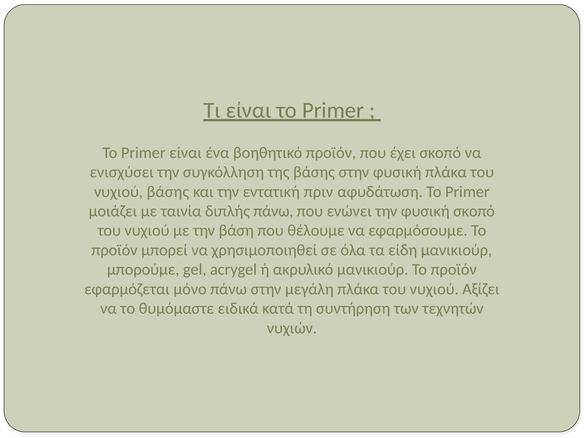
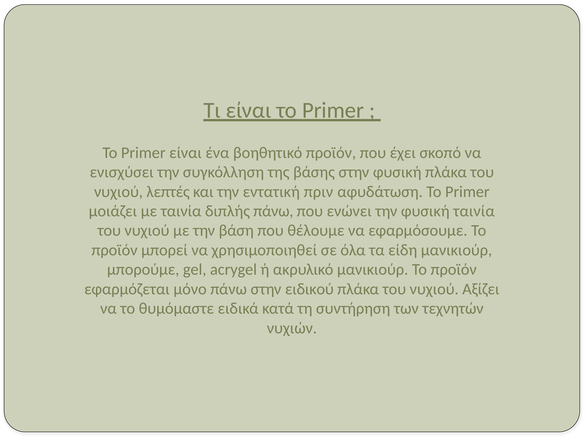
νυχιού βάσης: βάσης -> λεπτές
φυσική σκοπό: σκοπό -> ταινία
μεγάλη: μεγάλη -> ειδικού
